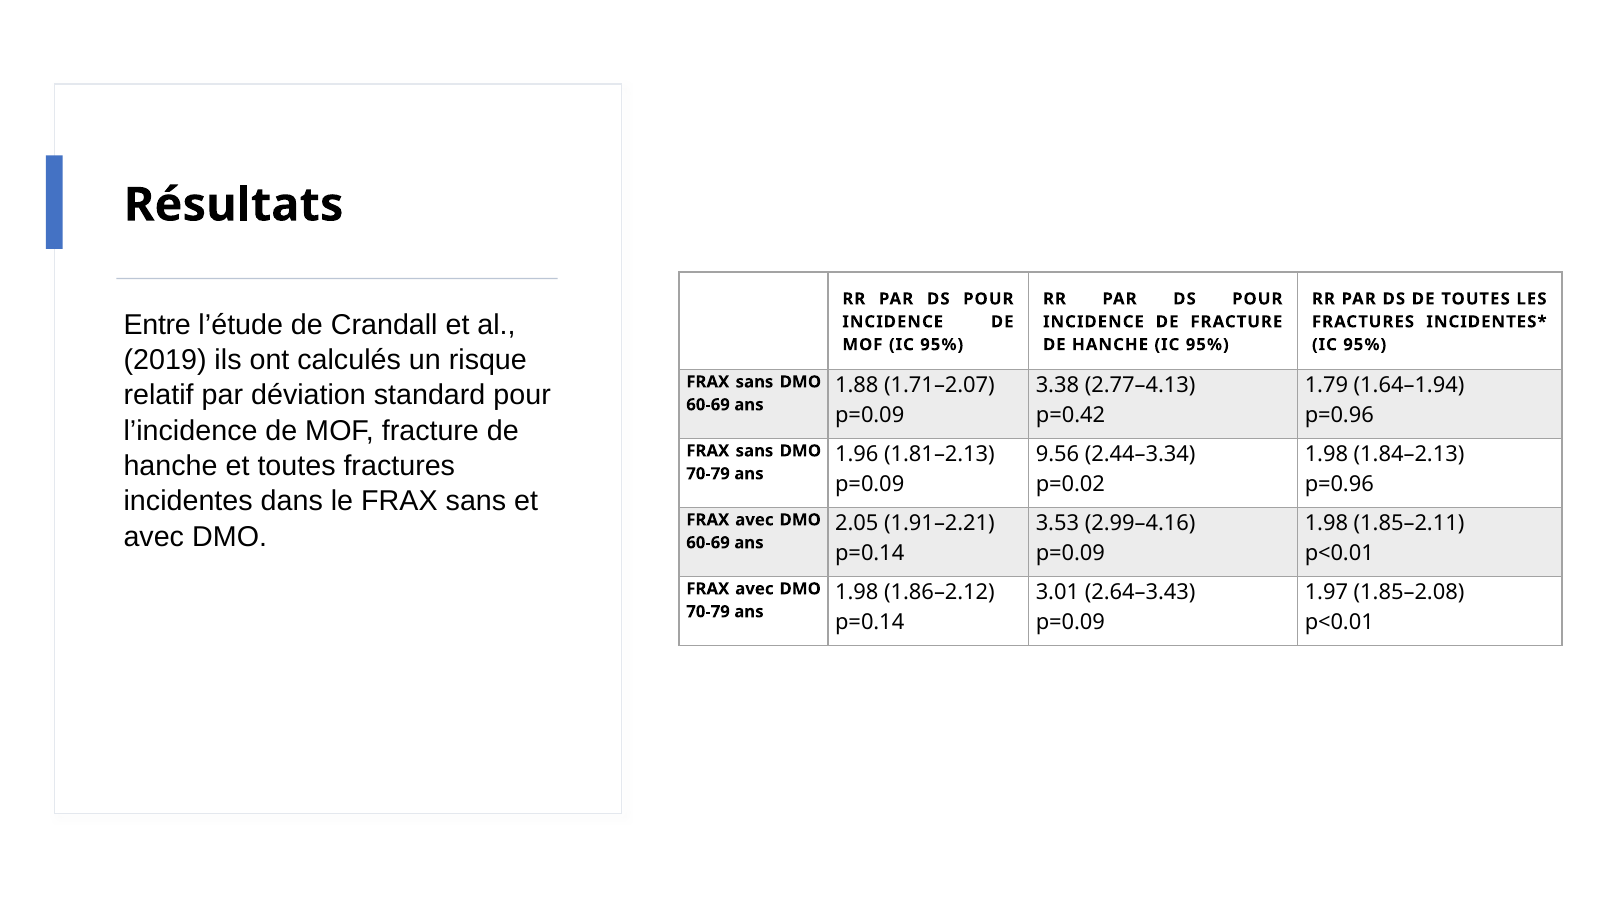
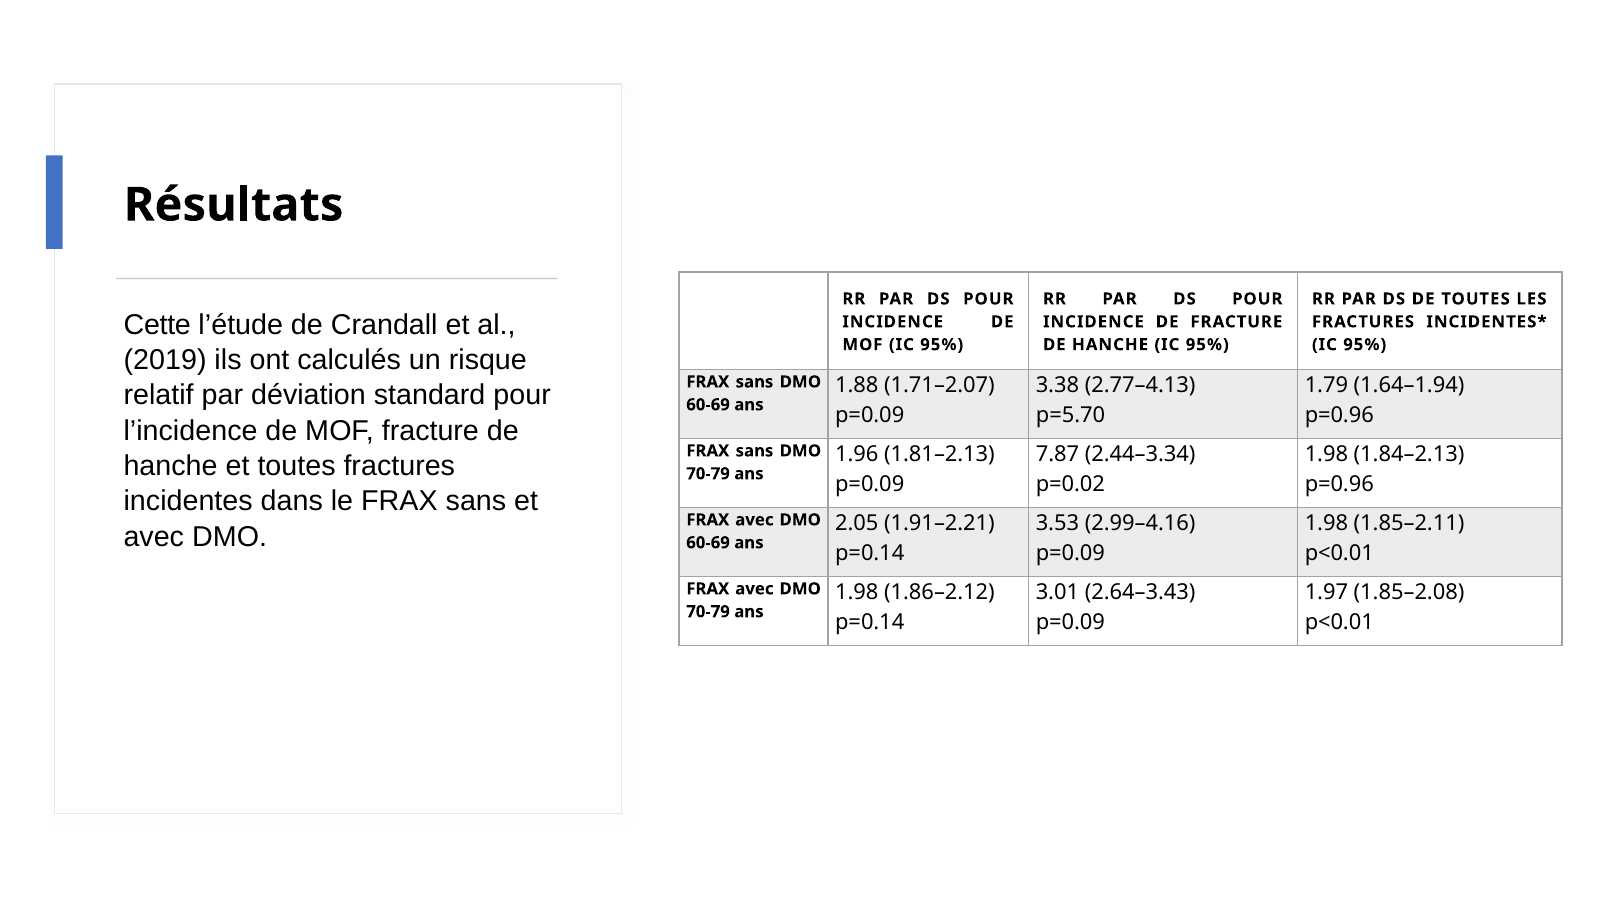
Entre: Entre -> Cette
p=0.42: p=0.42 -> p=5.70
9.56: 9.56 -> 7.87
